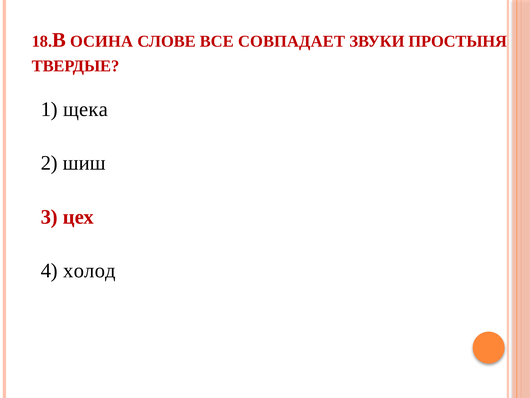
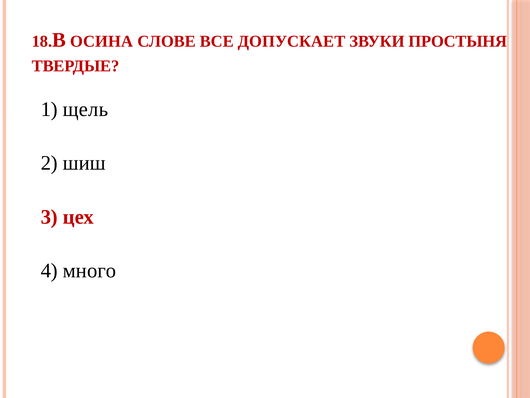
СОВПАДАЕТ: СОВПАДАЕТ -> ДОПУСКАЕТ
щека: щека -> щель
холод: холод -> много
